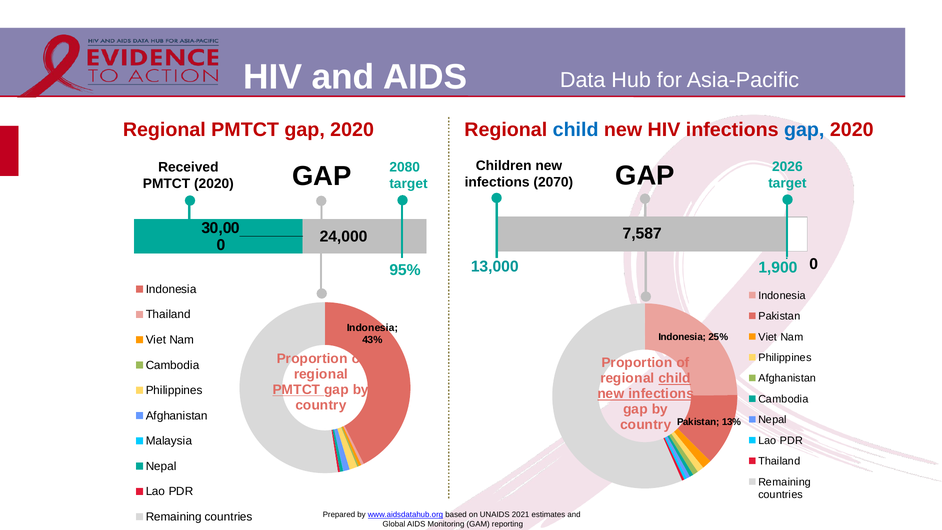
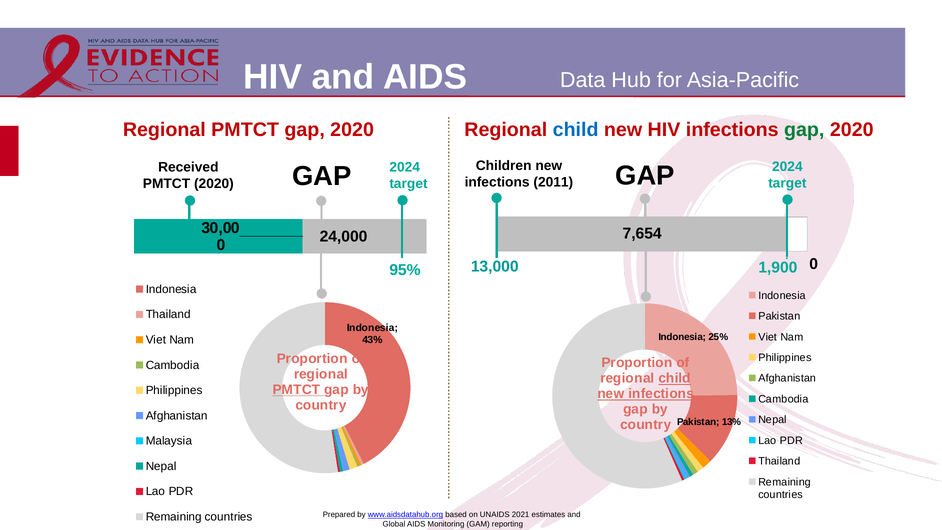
gap at (804, 130) colour: blue -> green
2026 at (787, 167): 2026 -> 2024
GAP 2080: 2080 -> 2024
2070: 2070 -> 2011
7,587: 7,587 -> 7,654
